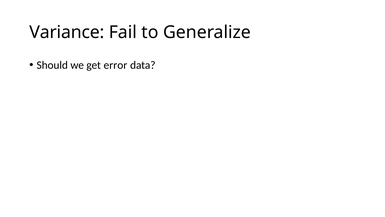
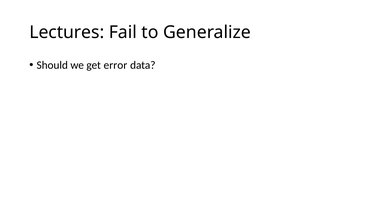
Variance: Variance -> Lectures
